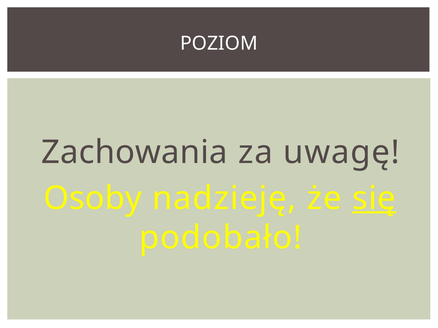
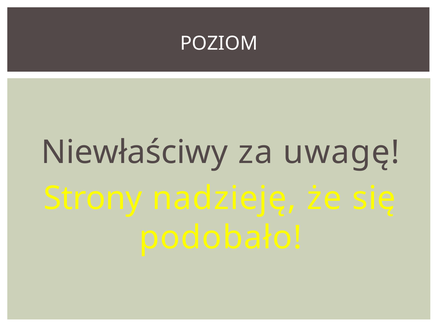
Zachowania: Zachowania -> Niewłaściwy
Osoby: Osoby -> Strony
się underline: present -> none
